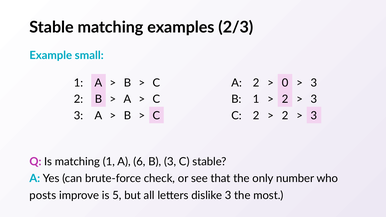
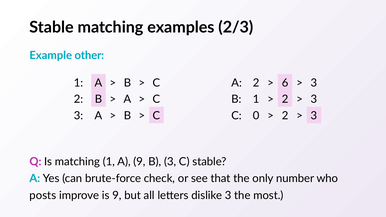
small: small -> other
0: 0 -> 6
2 at (256, 116): 2 -> 0
A 6: 6 -> 9
is 5: 5 -> 9
